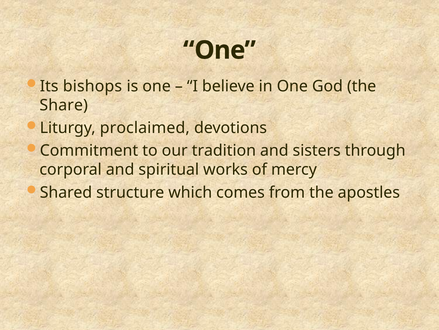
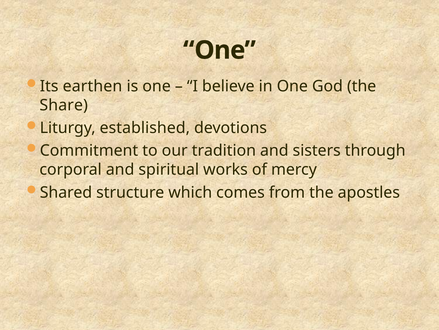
bishops: bishops -> earthen
proclaimed: proclaimed -> established
